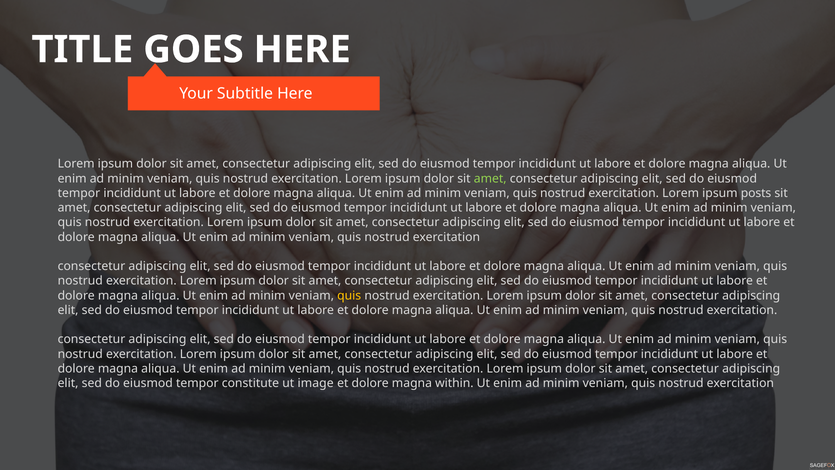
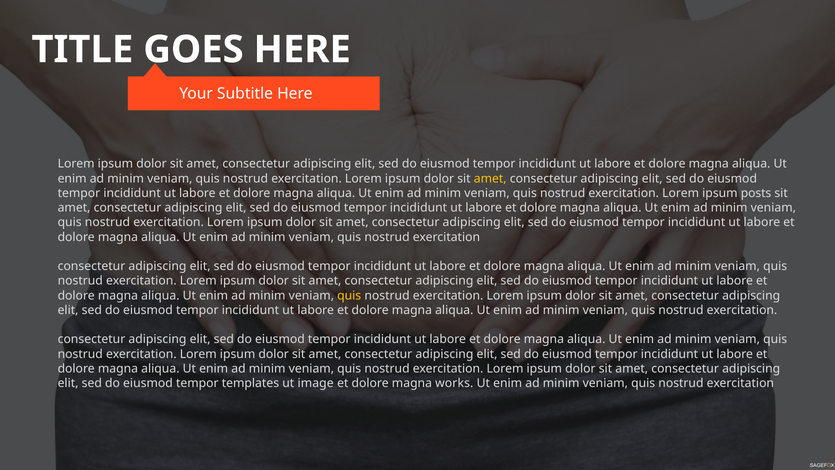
amet at (490, 178) colour: light green -> yellow
constitute: constitute -> templates
within: within -> works
